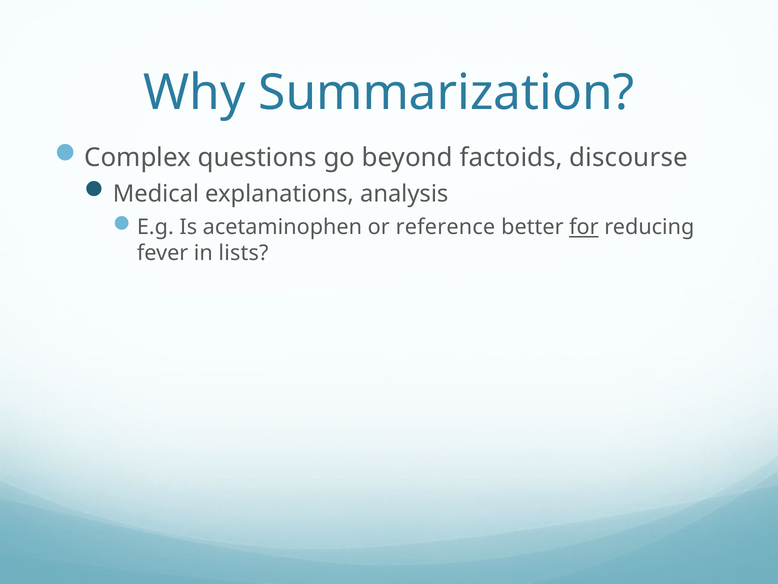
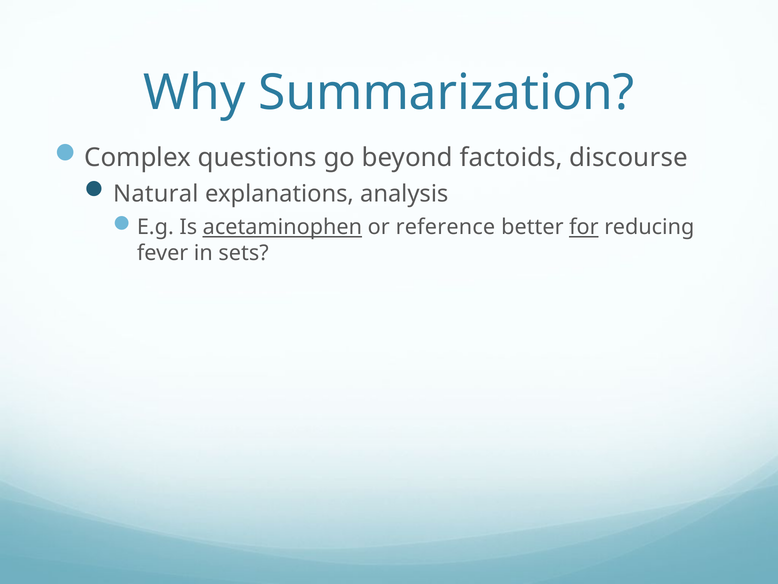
Medical: Medical -> Natural
acetaminophen underline: none -> present
lists: lists -> sets
